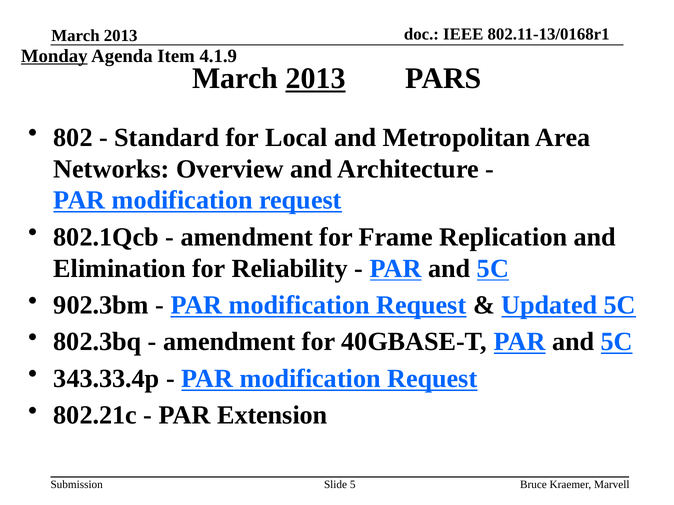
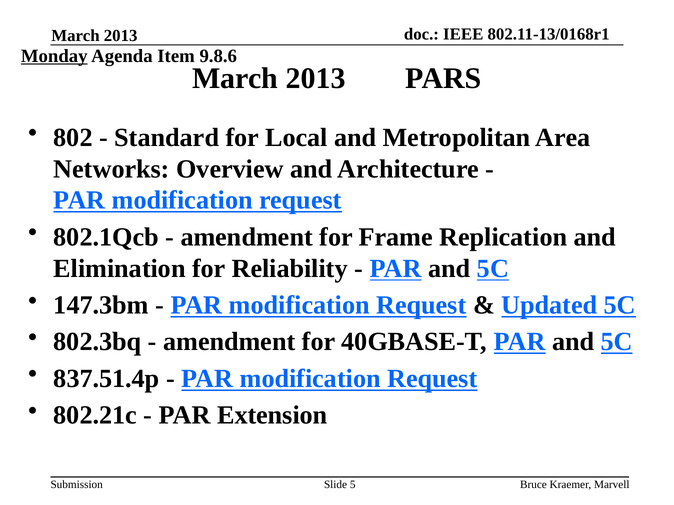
4.1.9: 4.1.9 -> 9.8.6
2013 at (316, 79) underline: present -> none
902.3bm: 902.3bm -> 147.3bm
343.33.4p: 343.33.4p -> 837.51.4p
